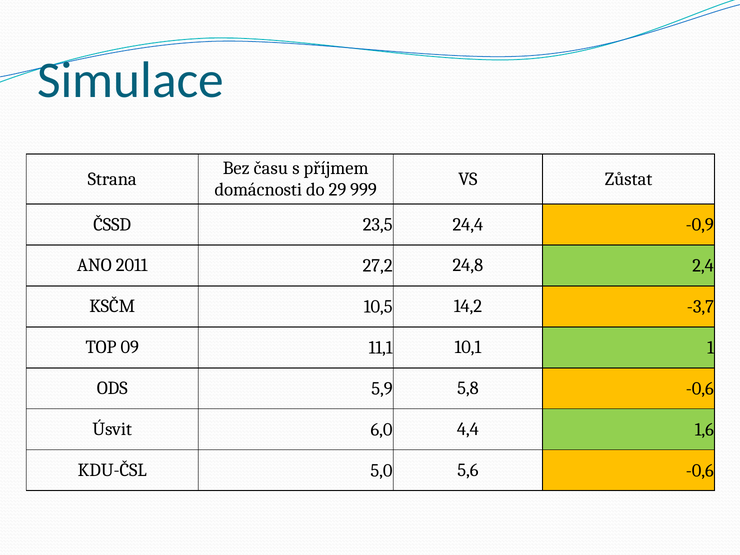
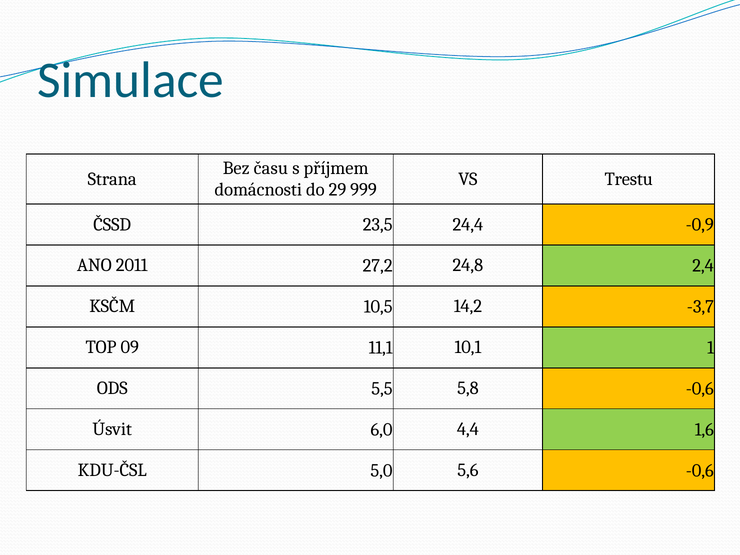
Zůstat: Zůstat -> Trestu
5,9: 5,9 -> 5,5
